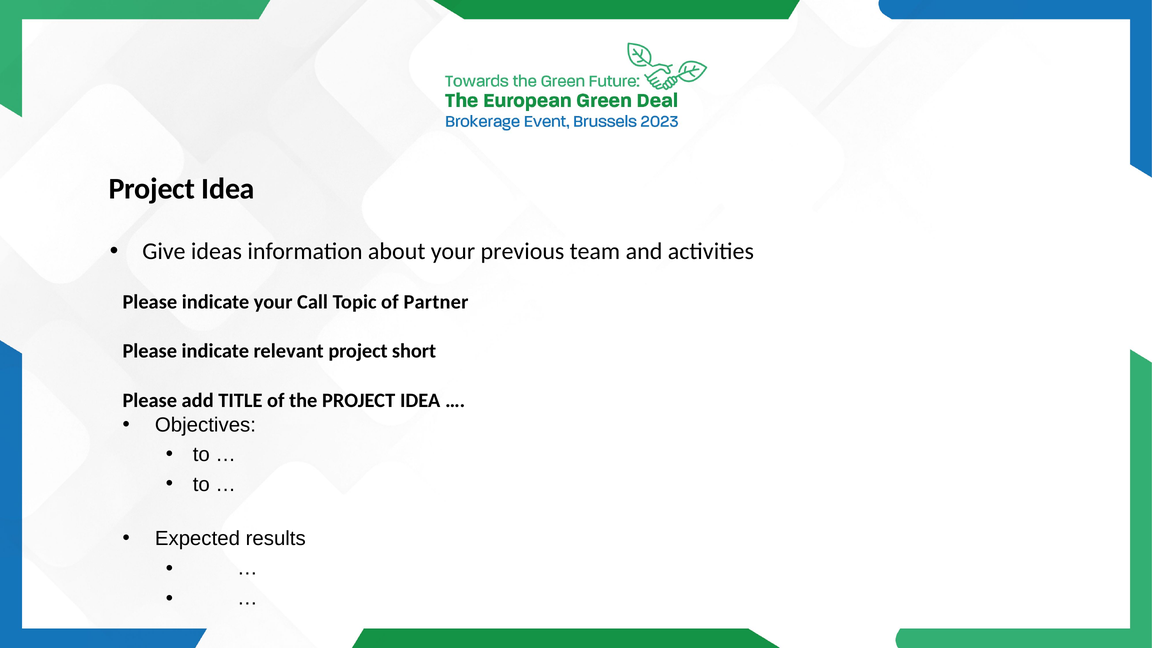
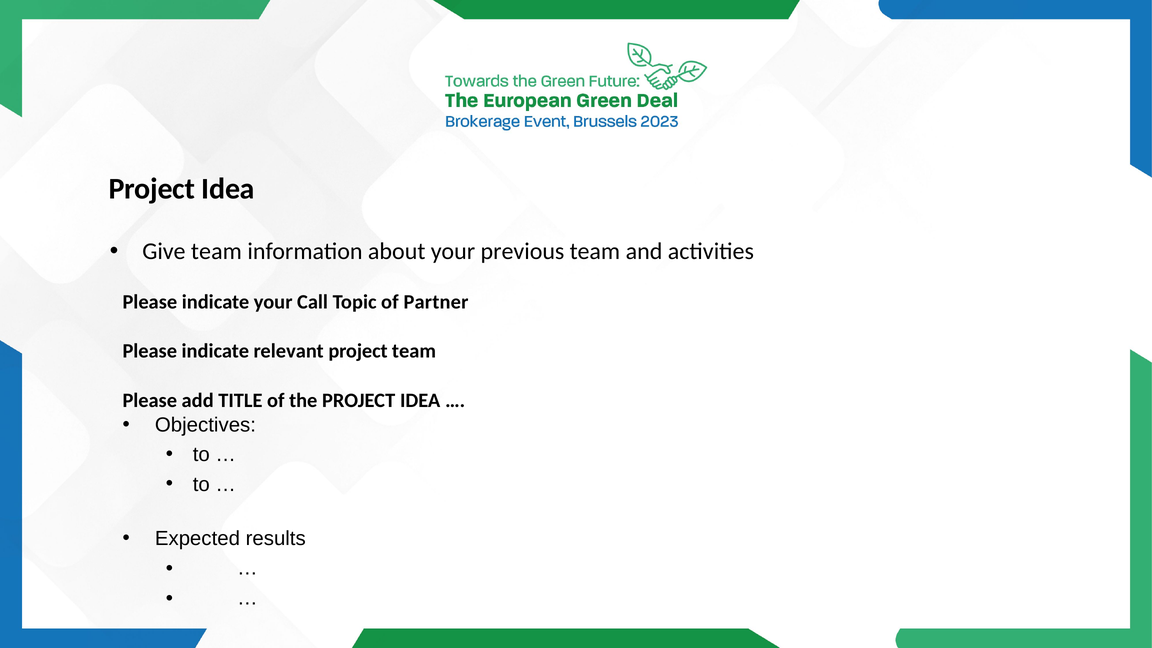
Give ideas: ideas -> team
project short: short -> team
